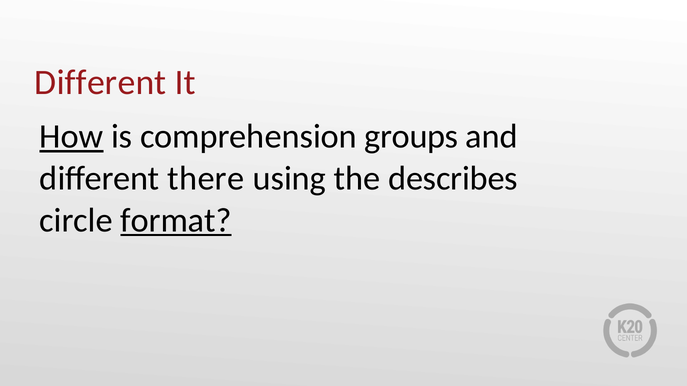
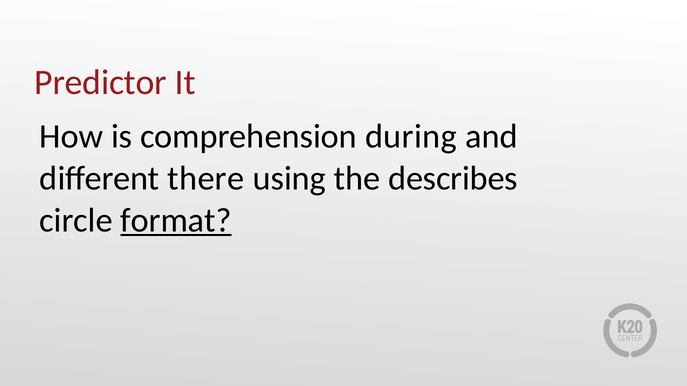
Different at (100, 83): Different -> Predictor
How underline: present -> none
groups: groups -> during
